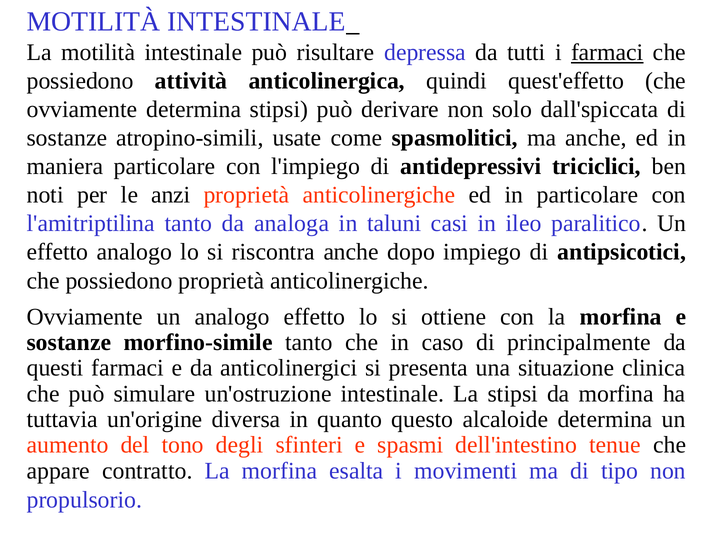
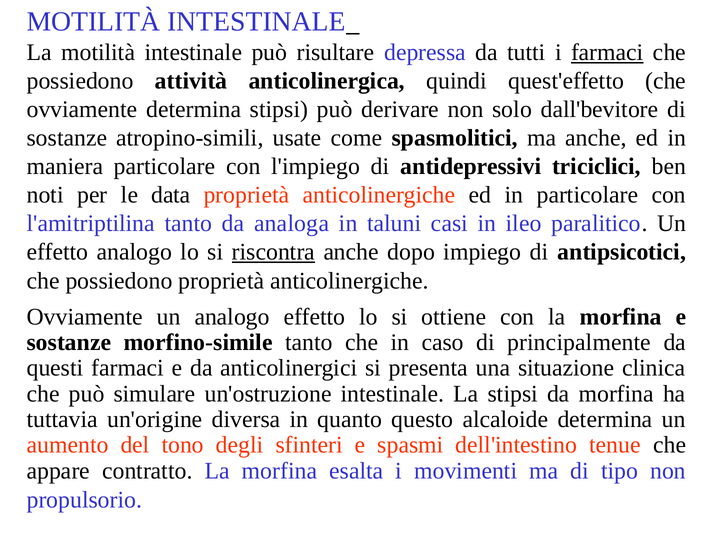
dall'spiccata: dall'spiccata -> dall'bevitore
anzi: anzi -> data
riscontra underline: none -> present
